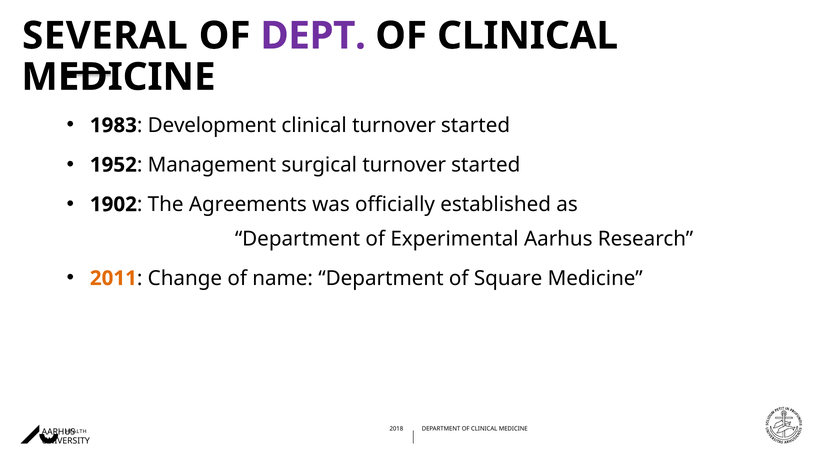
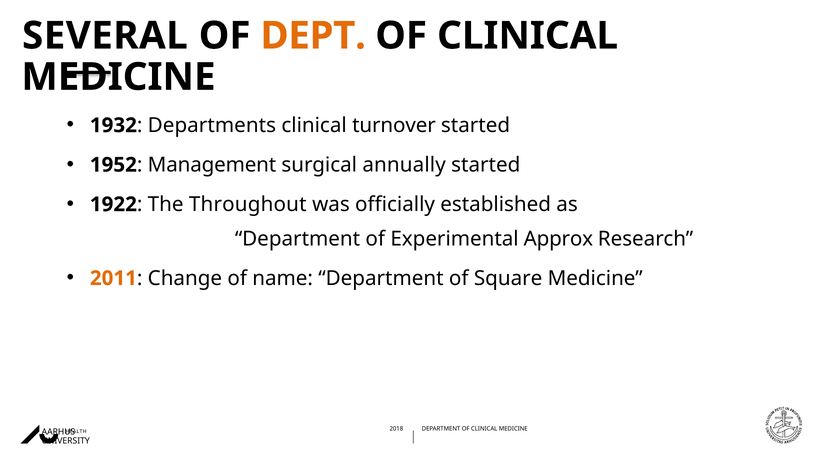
DEPT colour: purple -> orange
1983: 1983 -> 1932
Development: Development -> Departments
surgical turnover: turnover -> annually
1902: 1902 -> 1922
Agreements: Agreements -> Throughout
Experimental Aarhus: Aarhus -> Approx
